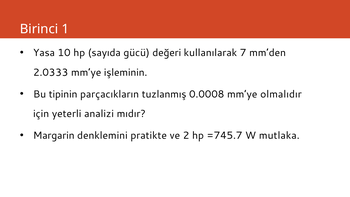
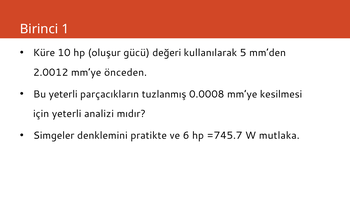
Yasa: Yasa -> Küre
sayıda: sayıda -> oluşur
7: 7 -> 5
2.0333: 2.0333 -> 2.0012
işleminin: işleminin -> önceden
Bu tipinin: tipinin -> yeterli
olmalıdır: olmalıdır -> kesilmesi
Margarin: Margarin -> Simgeler
2: 2 -> 6
